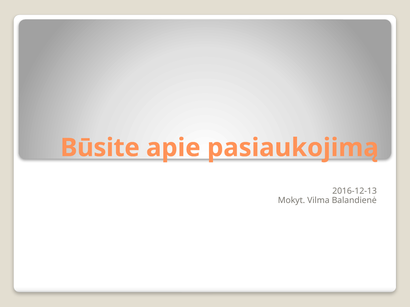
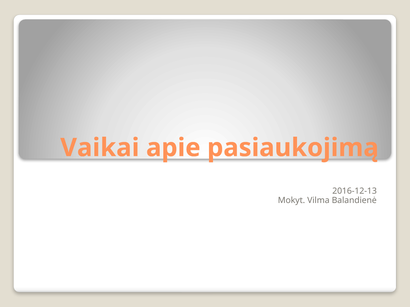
Būsite: Būsite -> Vaikai
